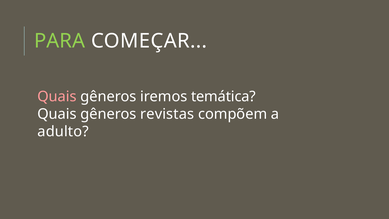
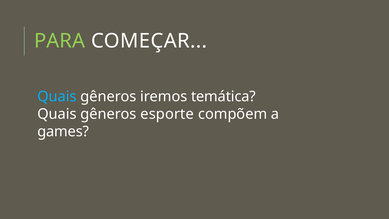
Quais at (57, 97) colour: pink -> light blue
revistas: revistas -> esporte
adulto: adulto -> games
